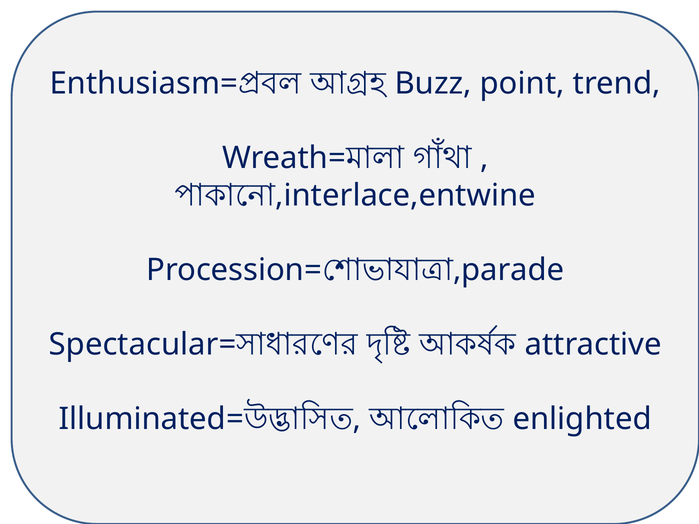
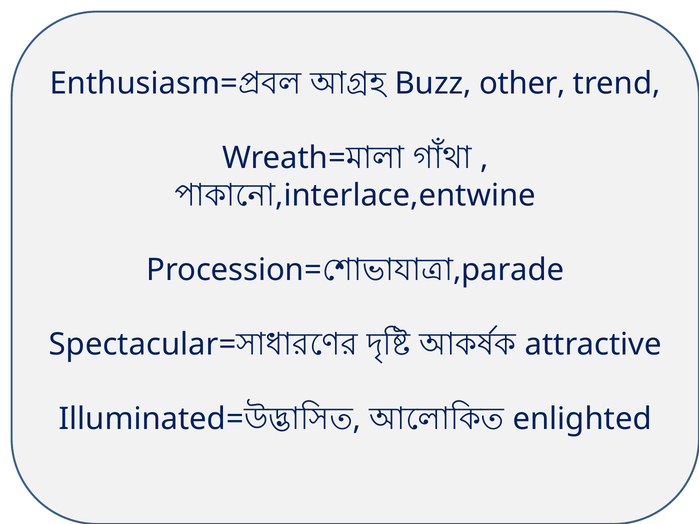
point: point -> other
